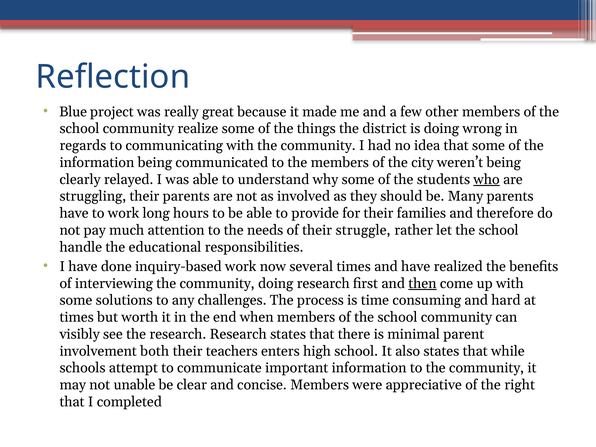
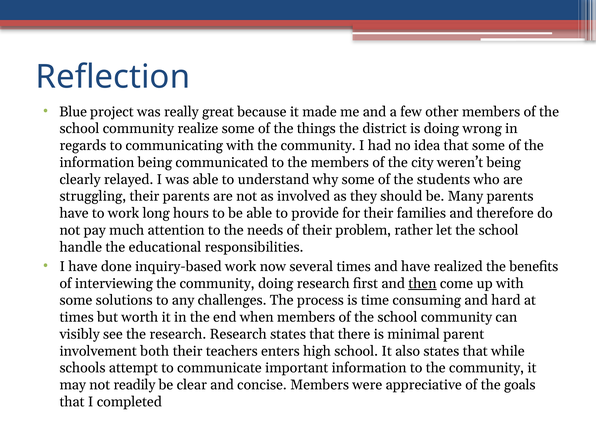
who underline: present -> none
struggle: struggle -> problem
unable: unable -> readily
right: right -> goals
